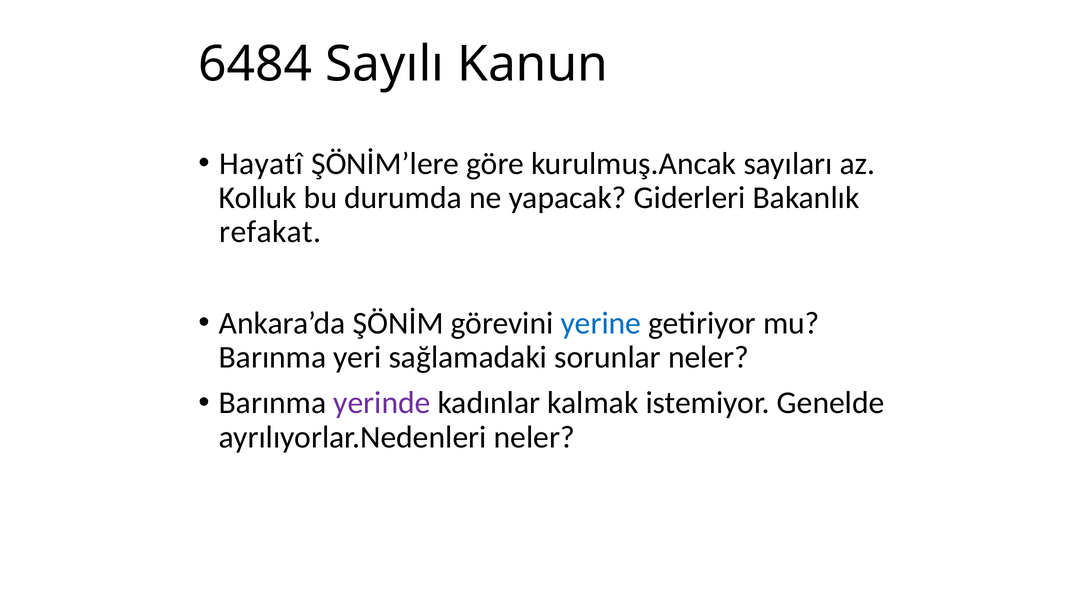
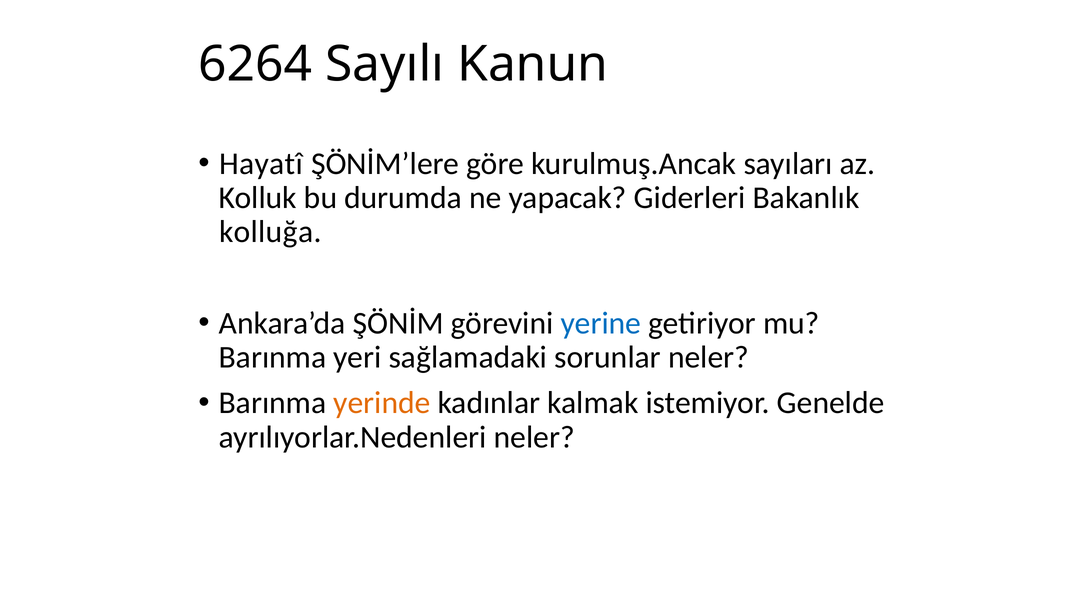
6484: 6484 -> 6264
refakat: refakat -> kolluğa
yerinde colour: purple -> orange
